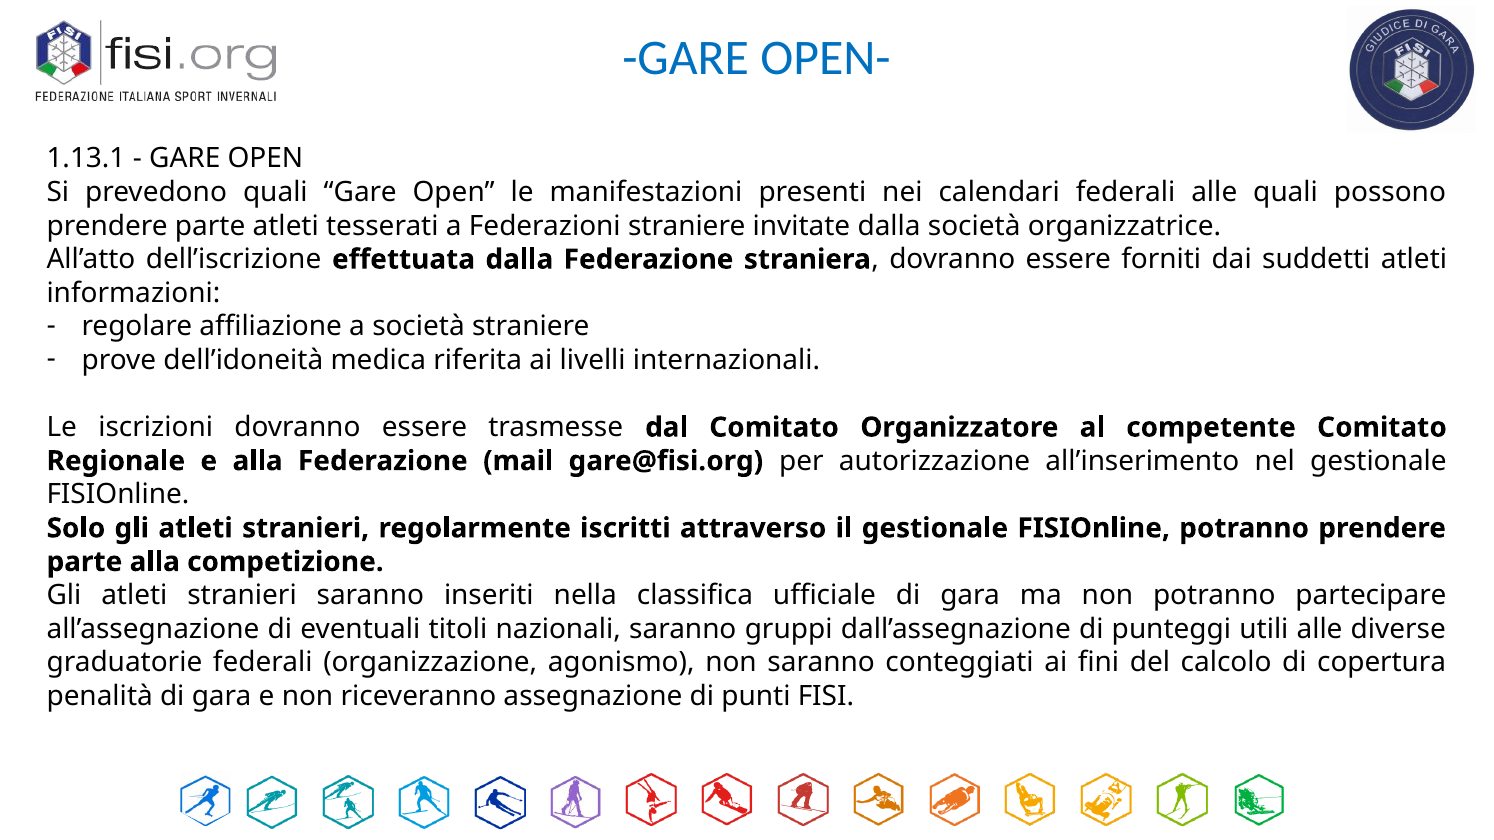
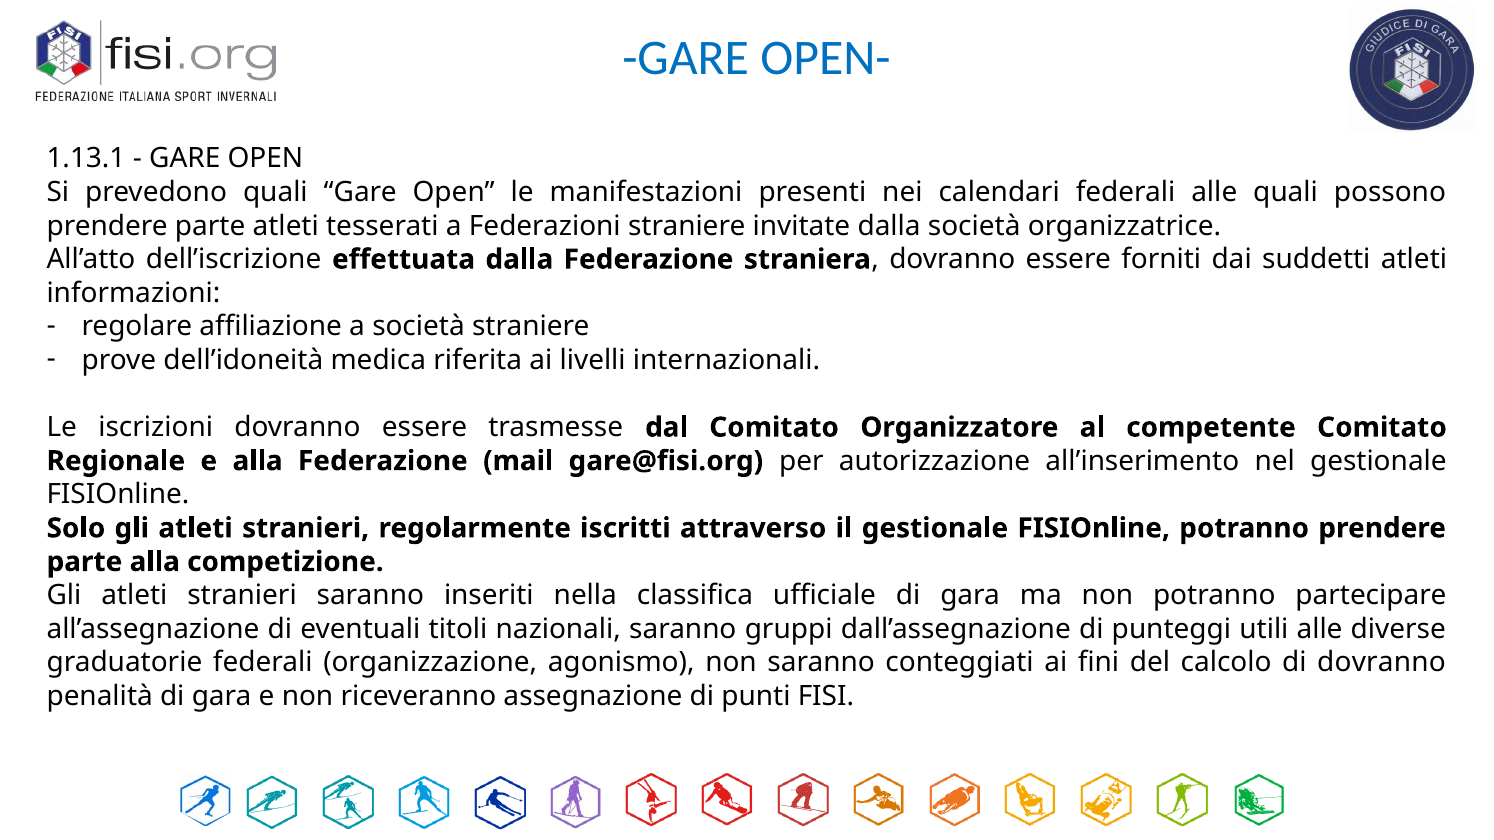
di copertura: copertura -> dovranno
